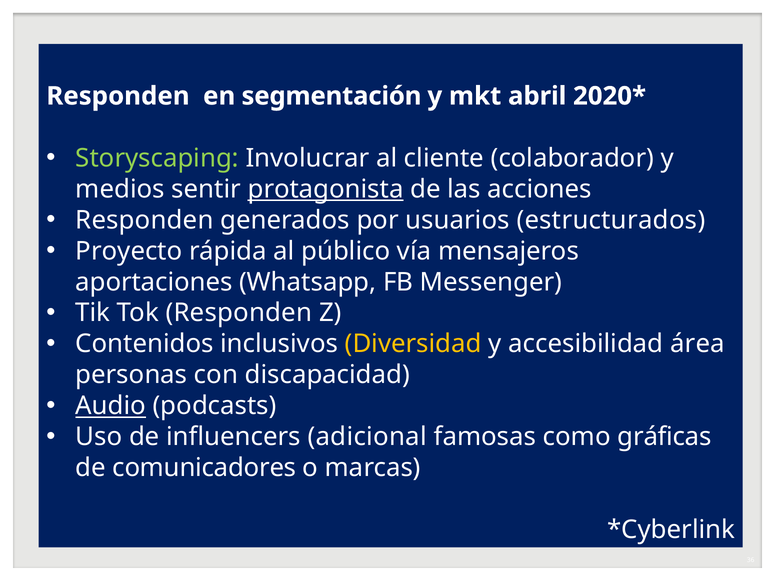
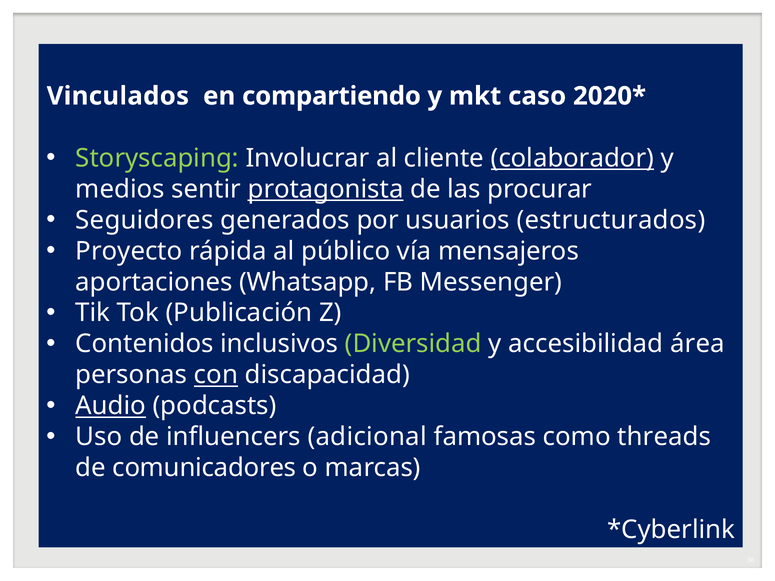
Responden at (118, 96): Responden -> Vinculados
segmentación: segmentación -> compartiendo
abril: abril -> caso
colaborador underline: none -> present
acciones: acciones -> procurar
Responden at (144, 220): Responden -> Seguidores
Tok Responden: Responden -> Publicación
Diversidad colour: yellow -> light green
con underline: none -> present
gráficas: gráficas -> threads
